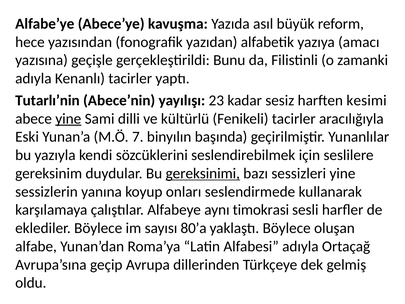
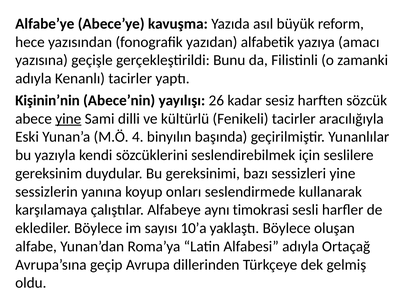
Tutarlı’nin: Tutarlı’nin -> Kişinin’nin
23: 23 -> 26
kesimi: kesimi -> sözcük
7: 7 -> 4
gereksinimi underline: present -> none
80’a: 80’a -> 10’a
